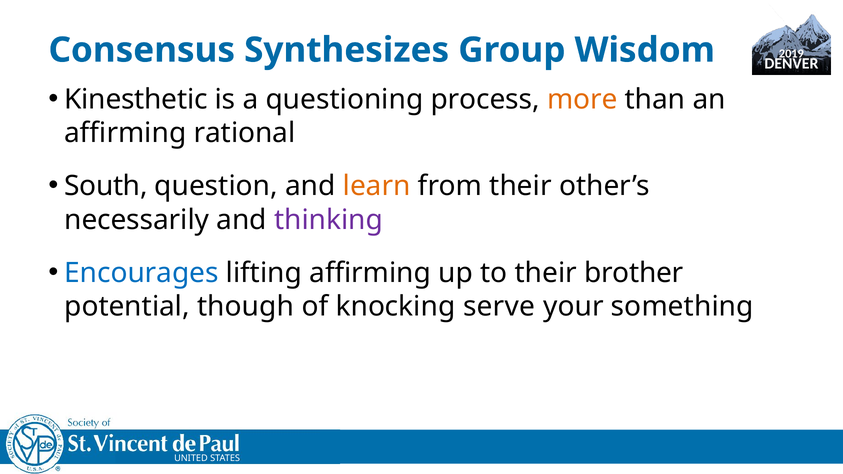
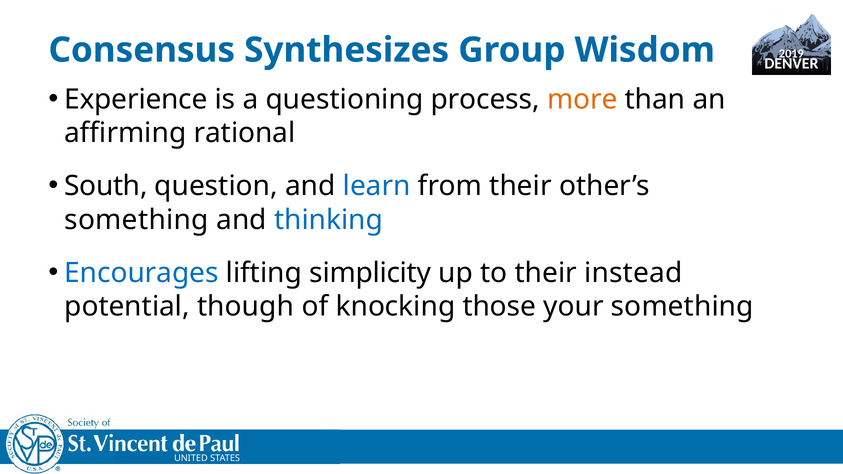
Kinesthetic: Kinesthetic -> Experience
learn colour: orange -> blue
necessarily at (137, 220): necessarily -> something
thinking colour: purple -> blue
lifting affirming: affirming -> simplicity
brother: brother -> instead
serve: serve -> those
